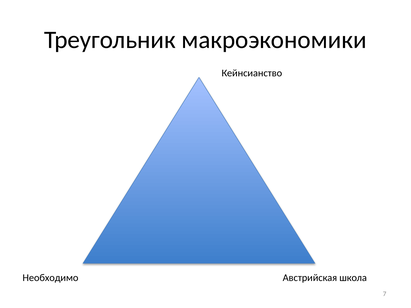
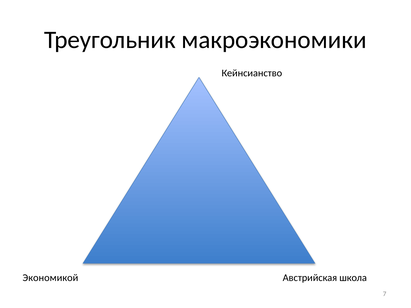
Необходимо: Необходимо -> Экономикой
